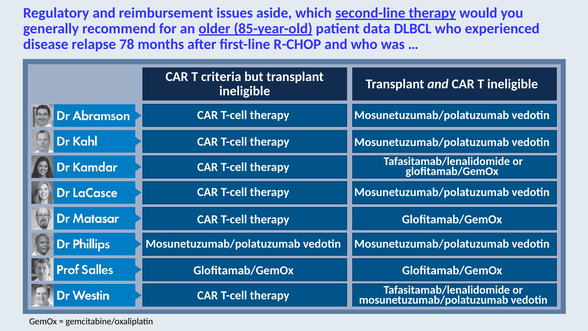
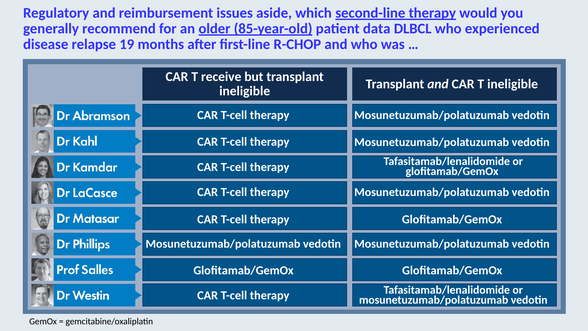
78: 78 -> 19
criteria: criteria -> receive
